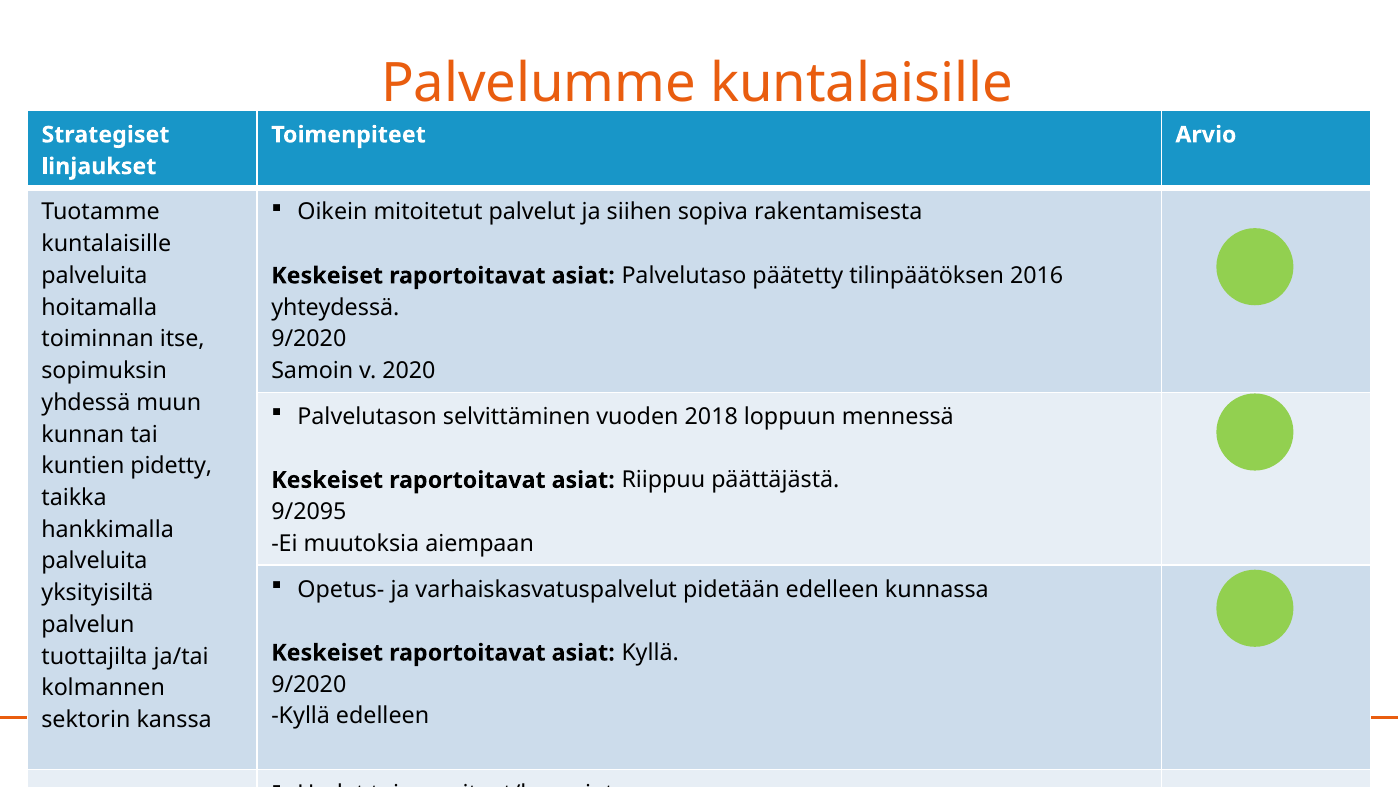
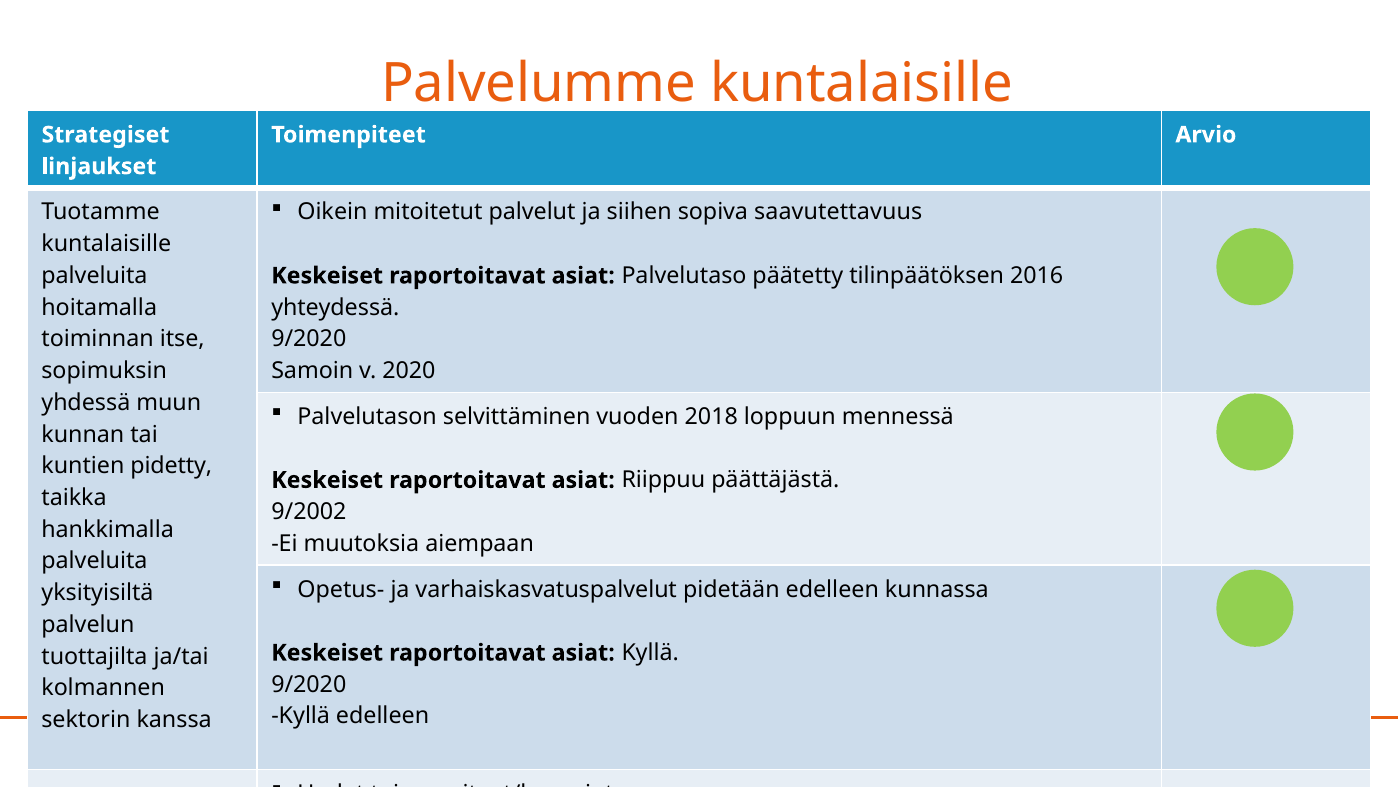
rakentamisesta: rakentamisesta -> saavutettavuus
9/2095: 9/2095 -> 9/2002
